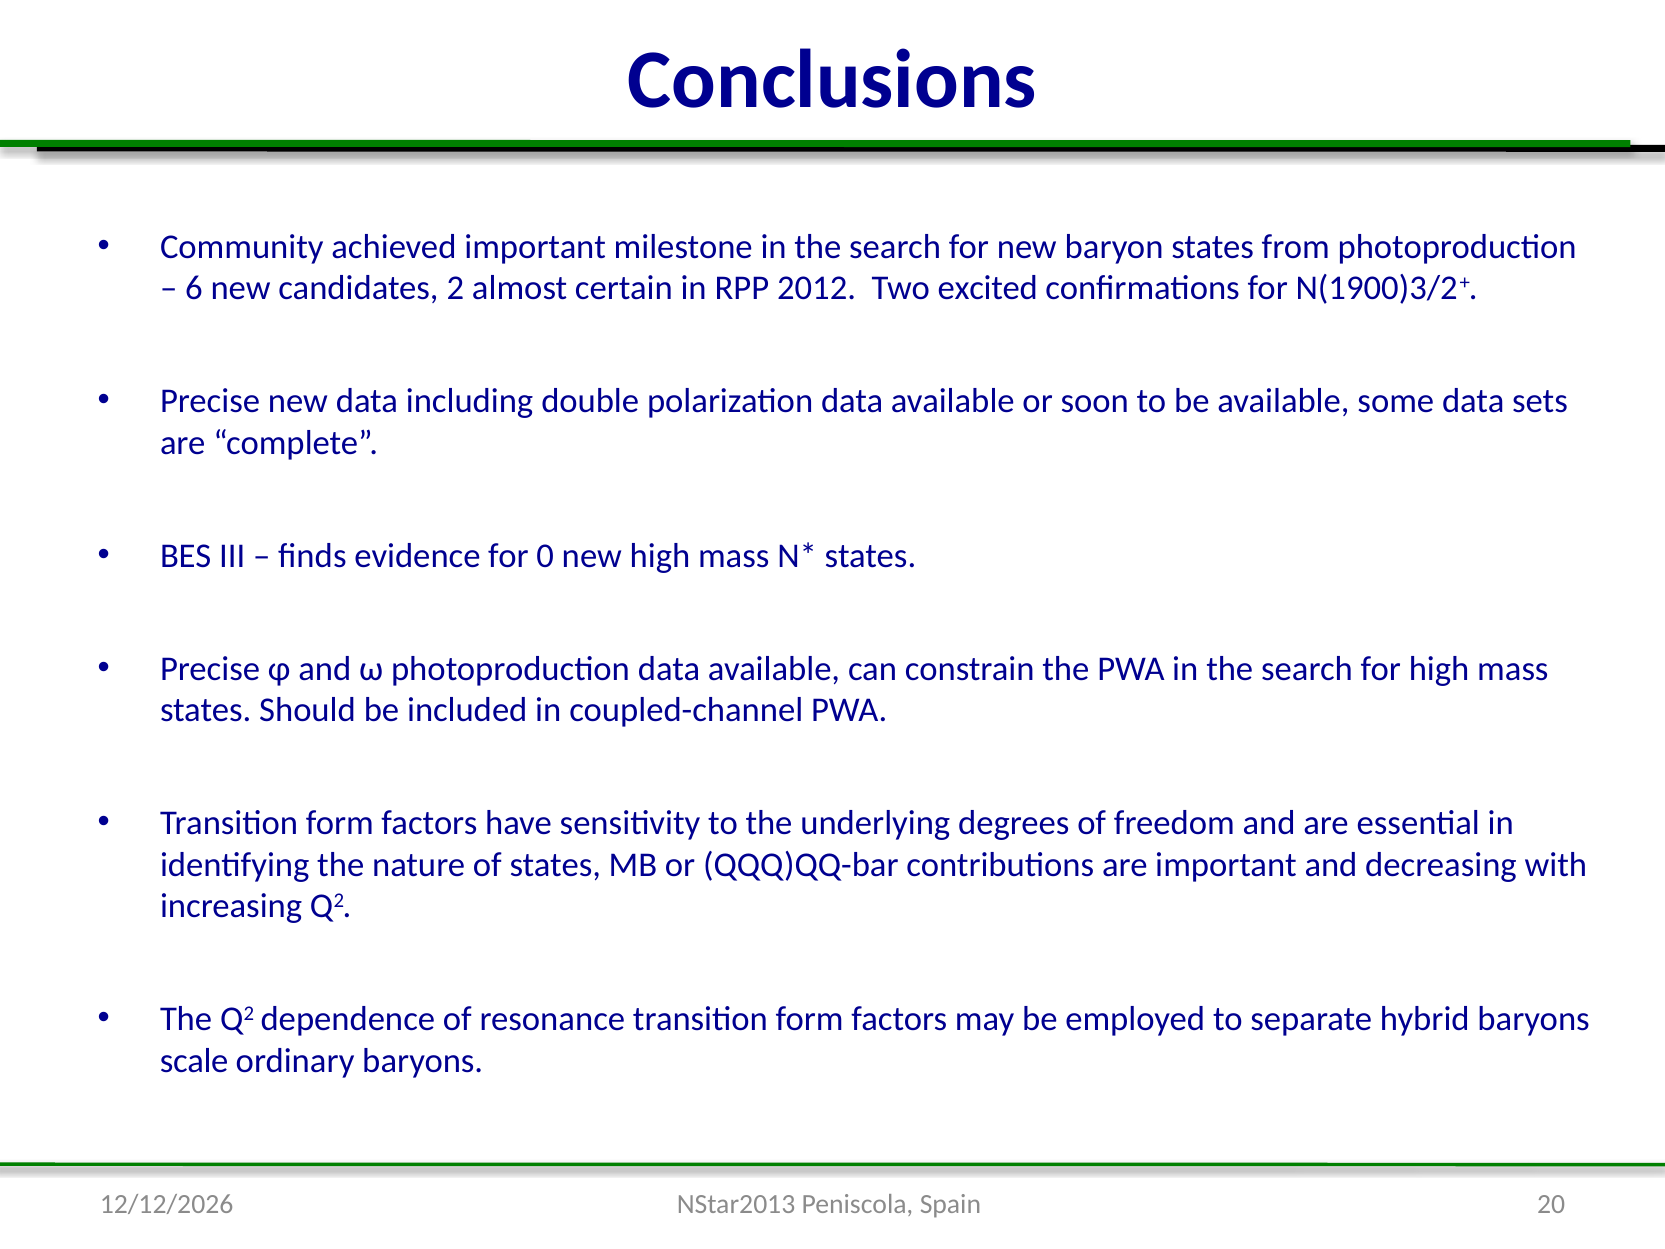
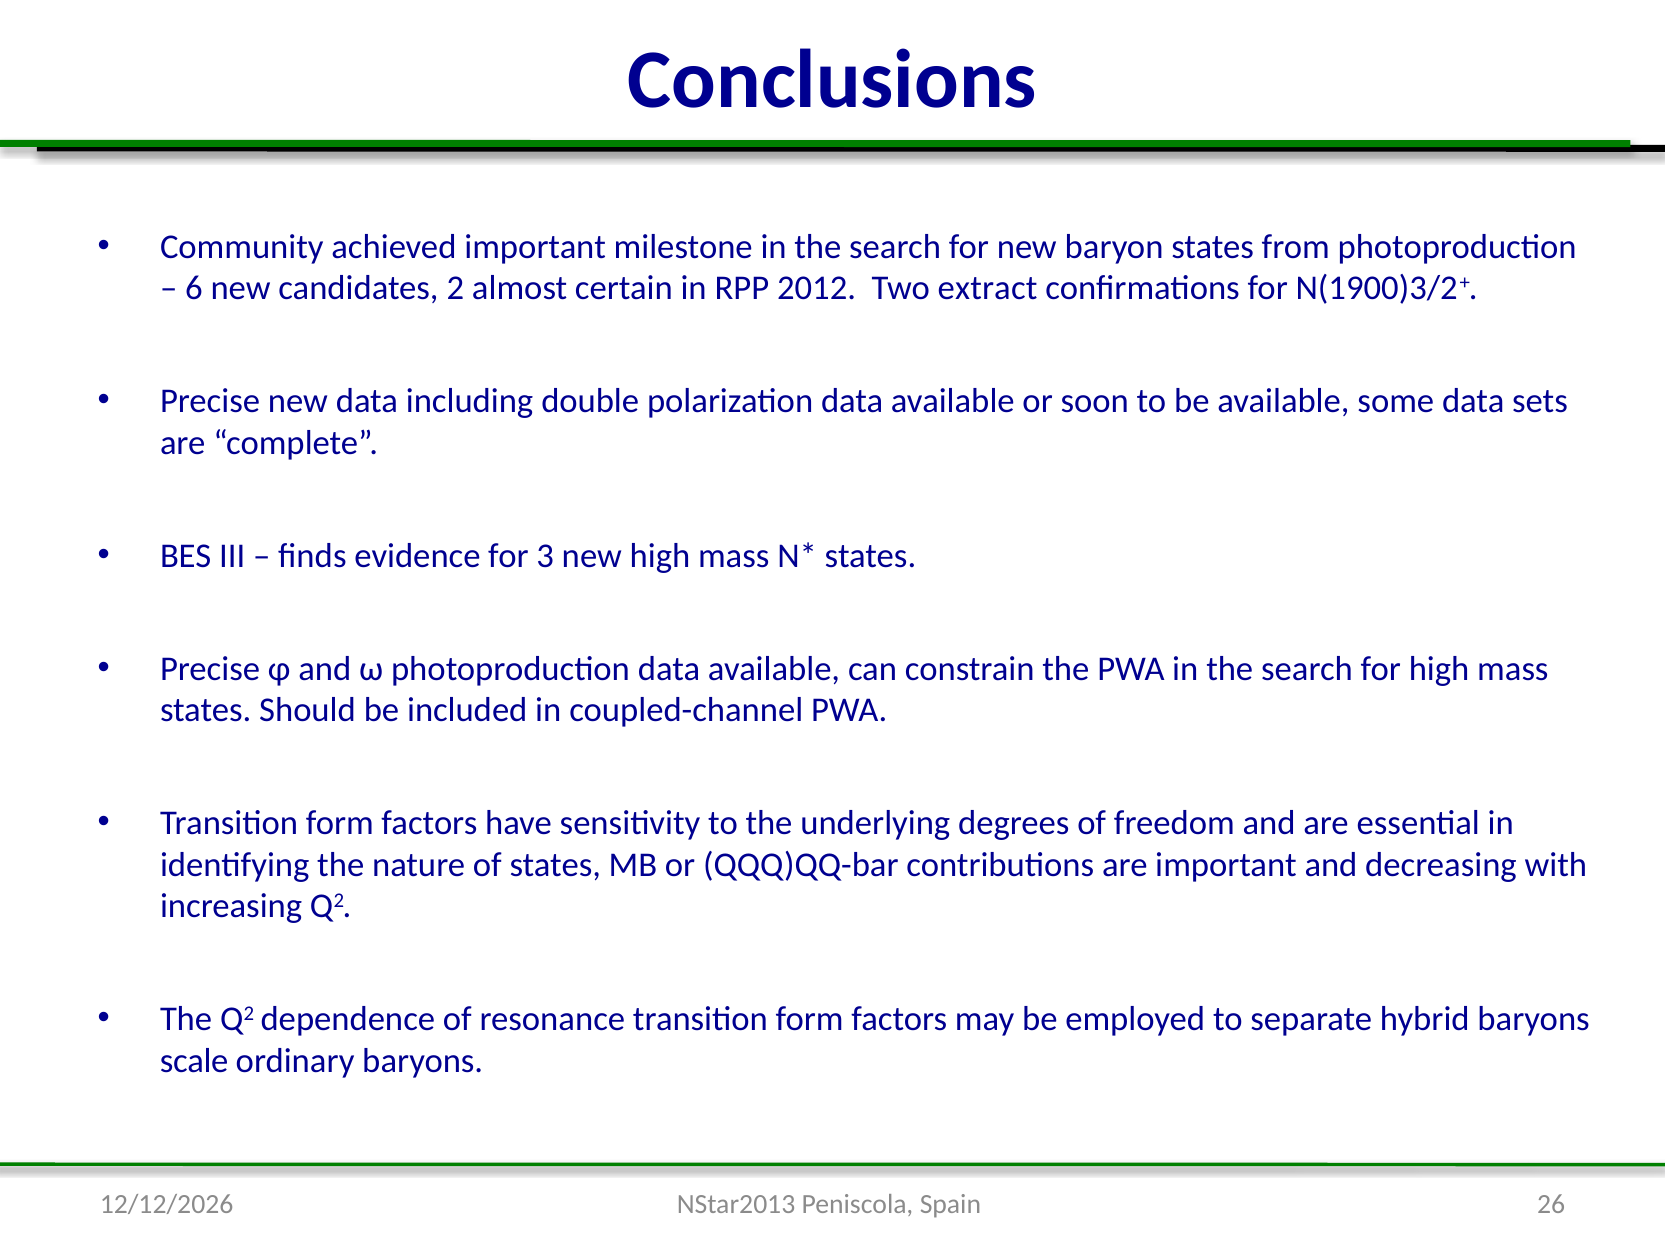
excited: excited -> extract
0: 0 -> 3
20: 20 -> 26
